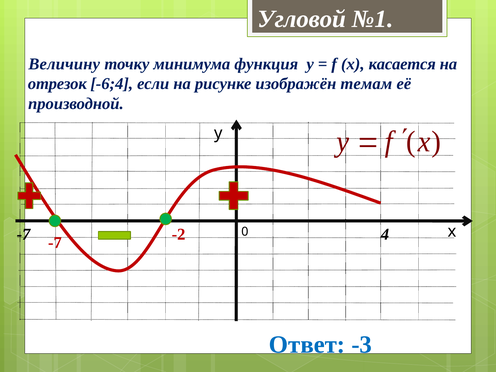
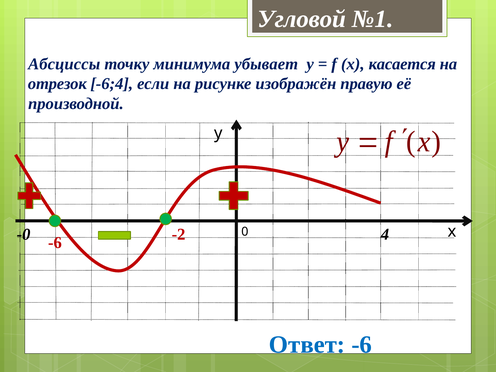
Величину: Величину -> Абсциссы
функция: функция -> убывает
темам: темам -> правую
-7 at (24, 234): -7 -> -0
-7 at (55, 243): -7 -> -6
Ответ -3: -3 -> -6
